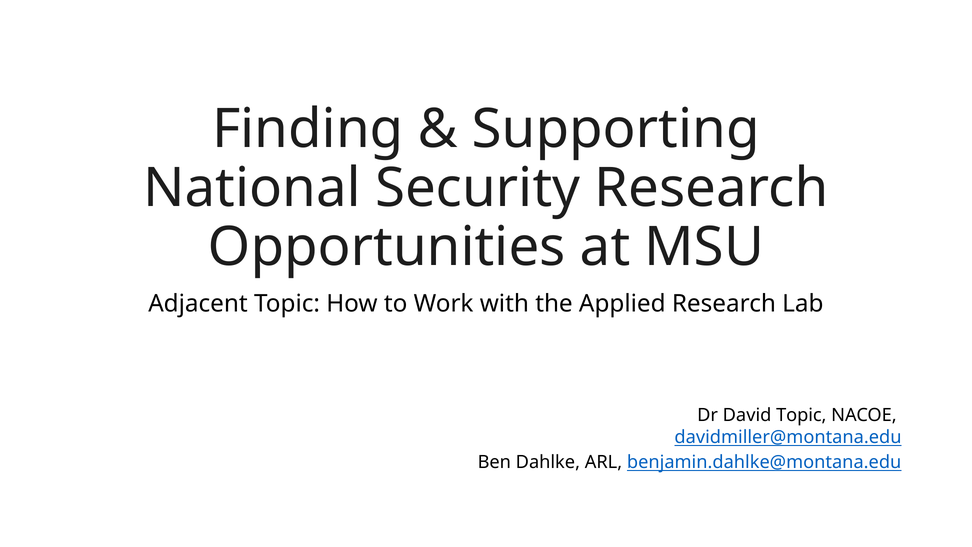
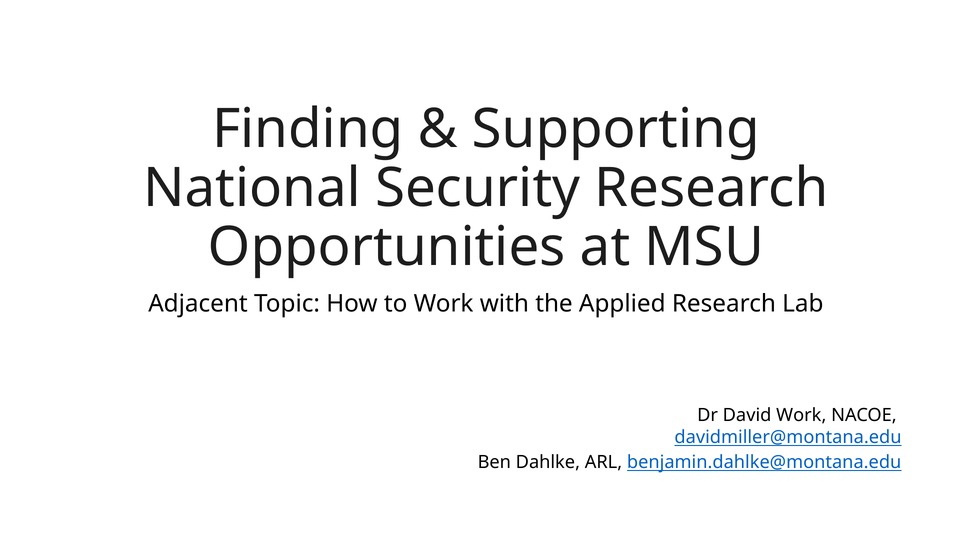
David Topic: Topic -> Work
